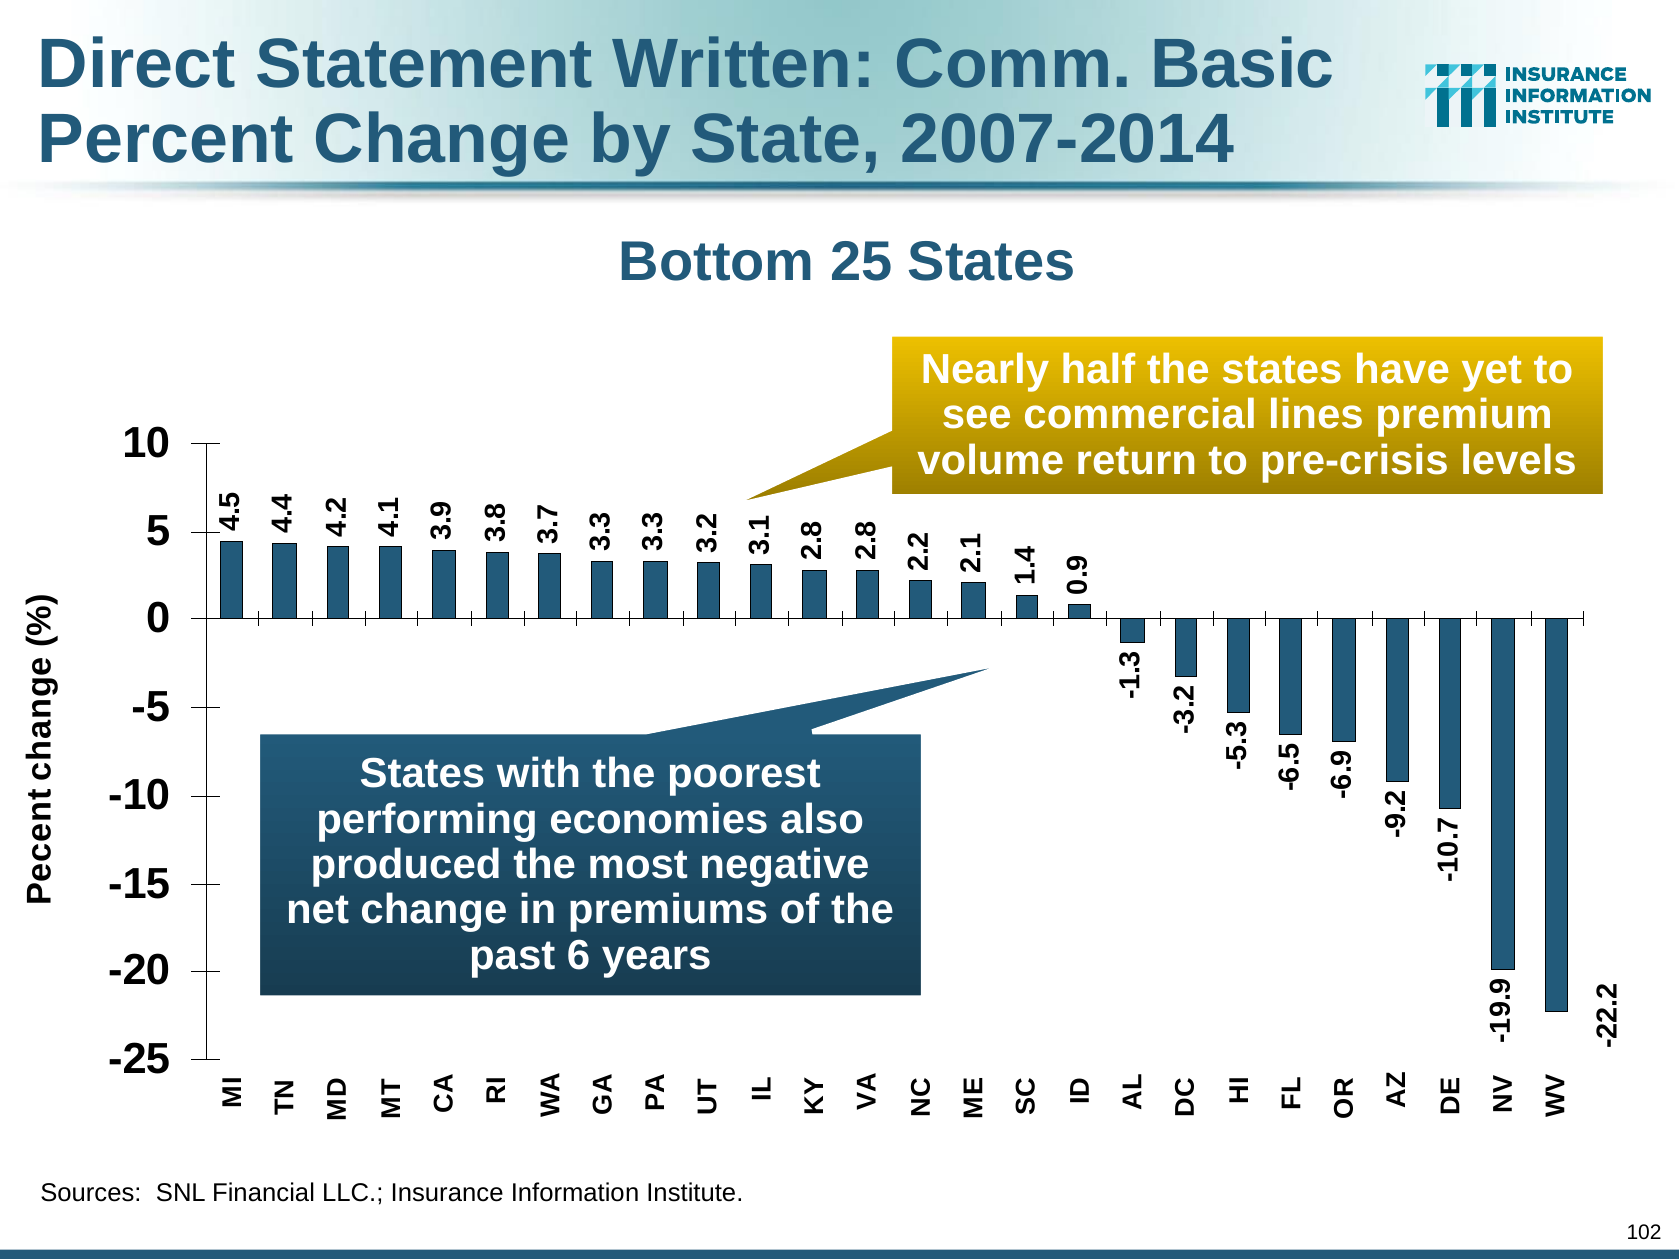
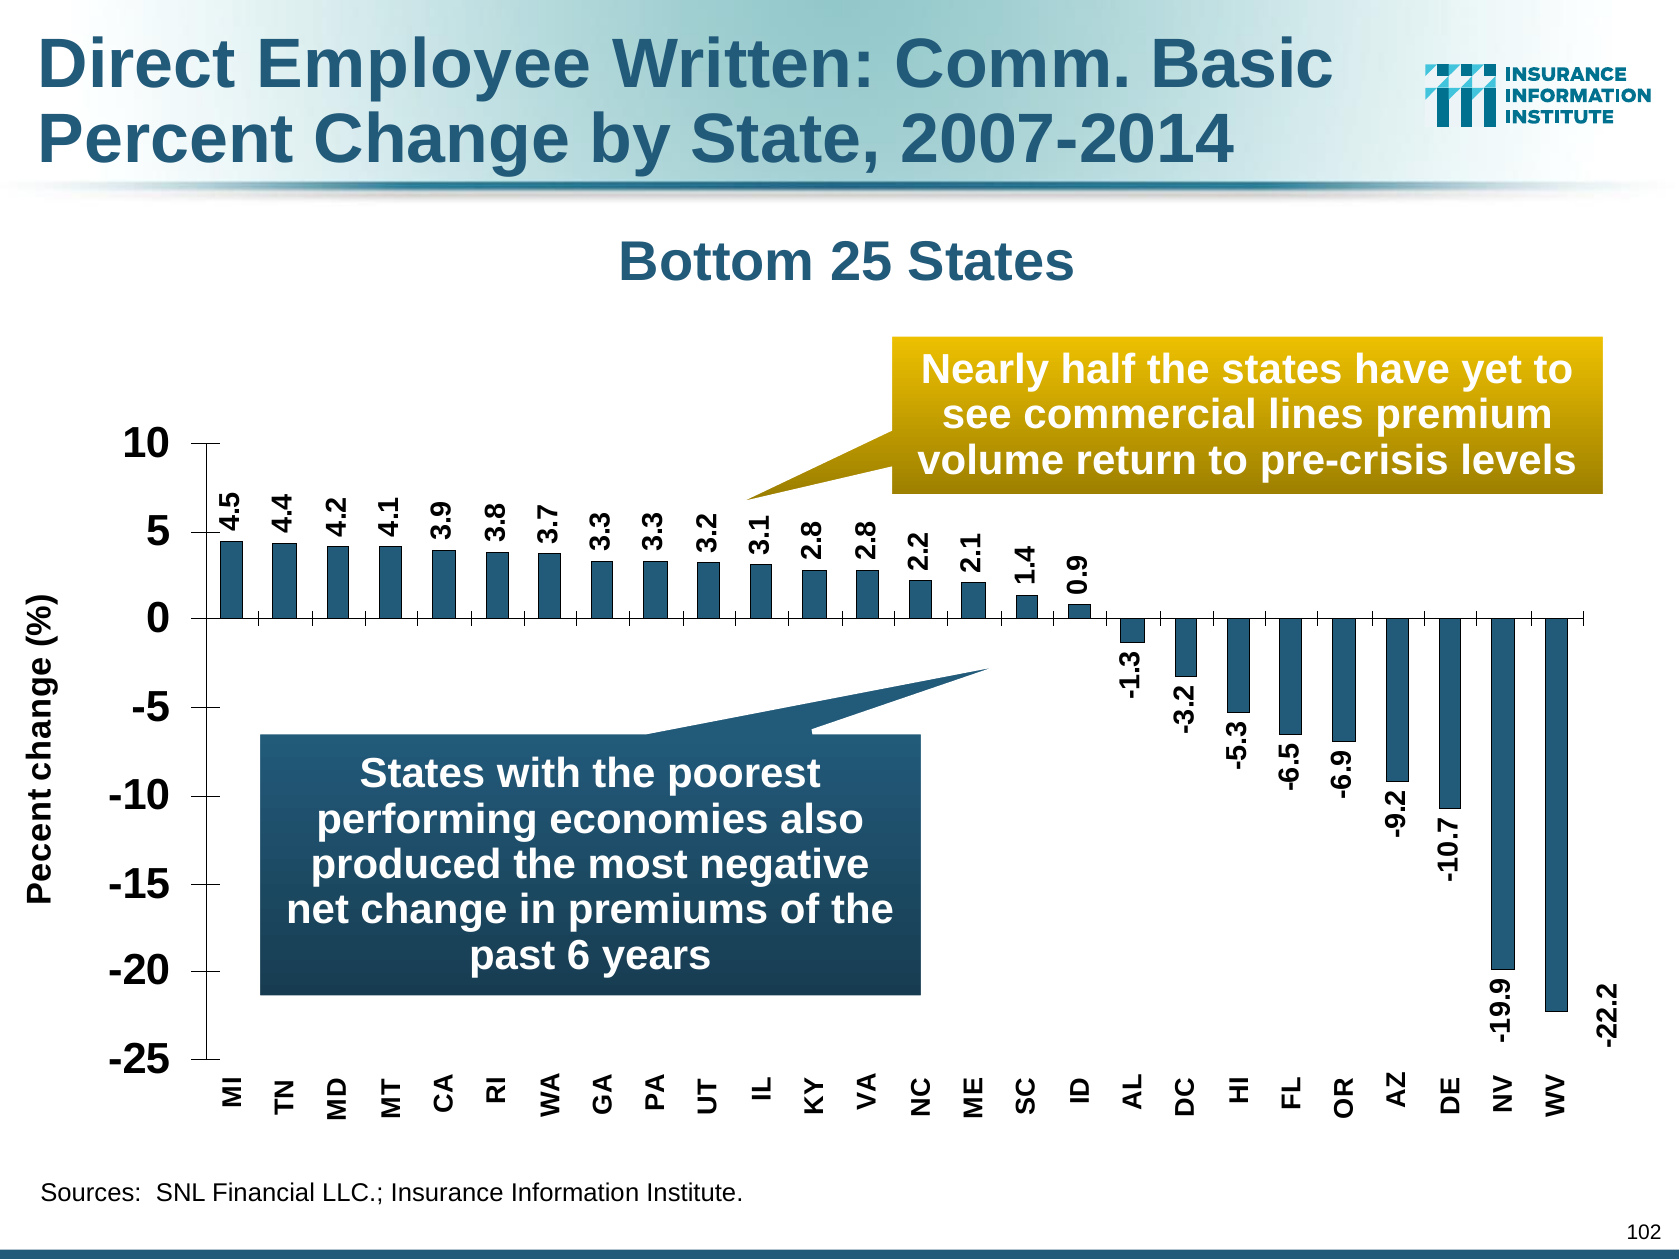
Statement: Statement -> Employee
